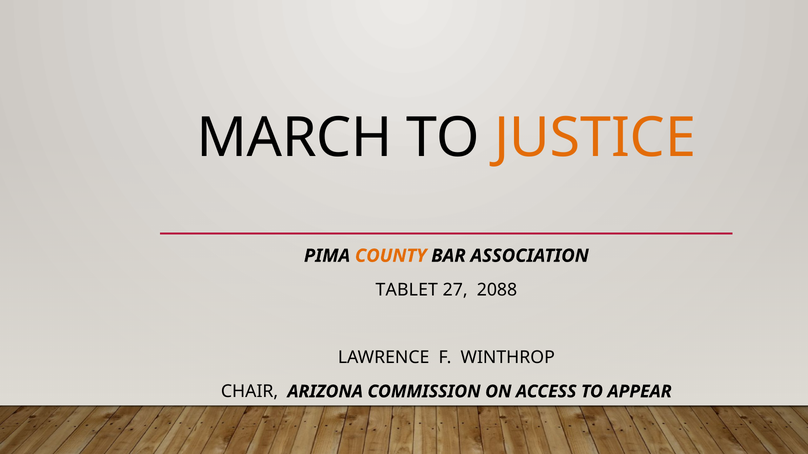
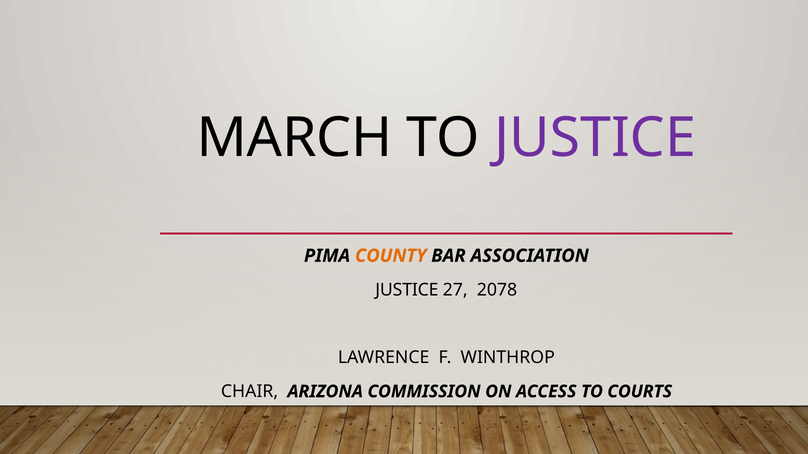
JUSTICE at (595, 138) colour: orange -> purple
TABLET at (407, 290): TABLET -> JUSTICE
2088: 2088 -> 2078
APPEAR: APPEAR -> COURTS
